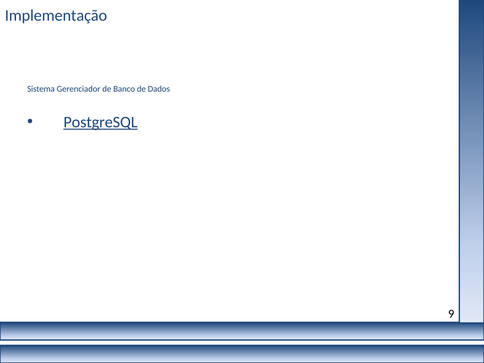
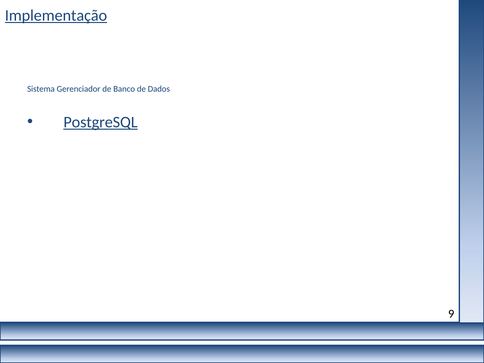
Implementação underline: none -> present
